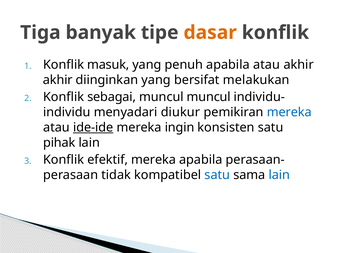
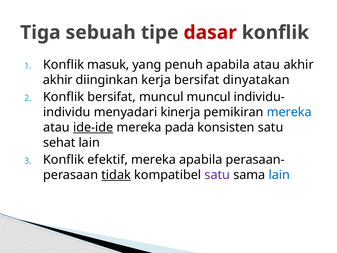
banyak: banyak -> sebuah
dasar colour: orange -> red
diinginkan yang: yang -> kerja
melakukan: melakukan -> dinyatakan
Konflik sebagai: sebagai -> bersifat
diukur: diukur -> kinerja
ingin: ingin -> pada
pihak: pihak -> sehat
tidak underline: none -> present
satu at (217, 175) colour: blue -> purple
